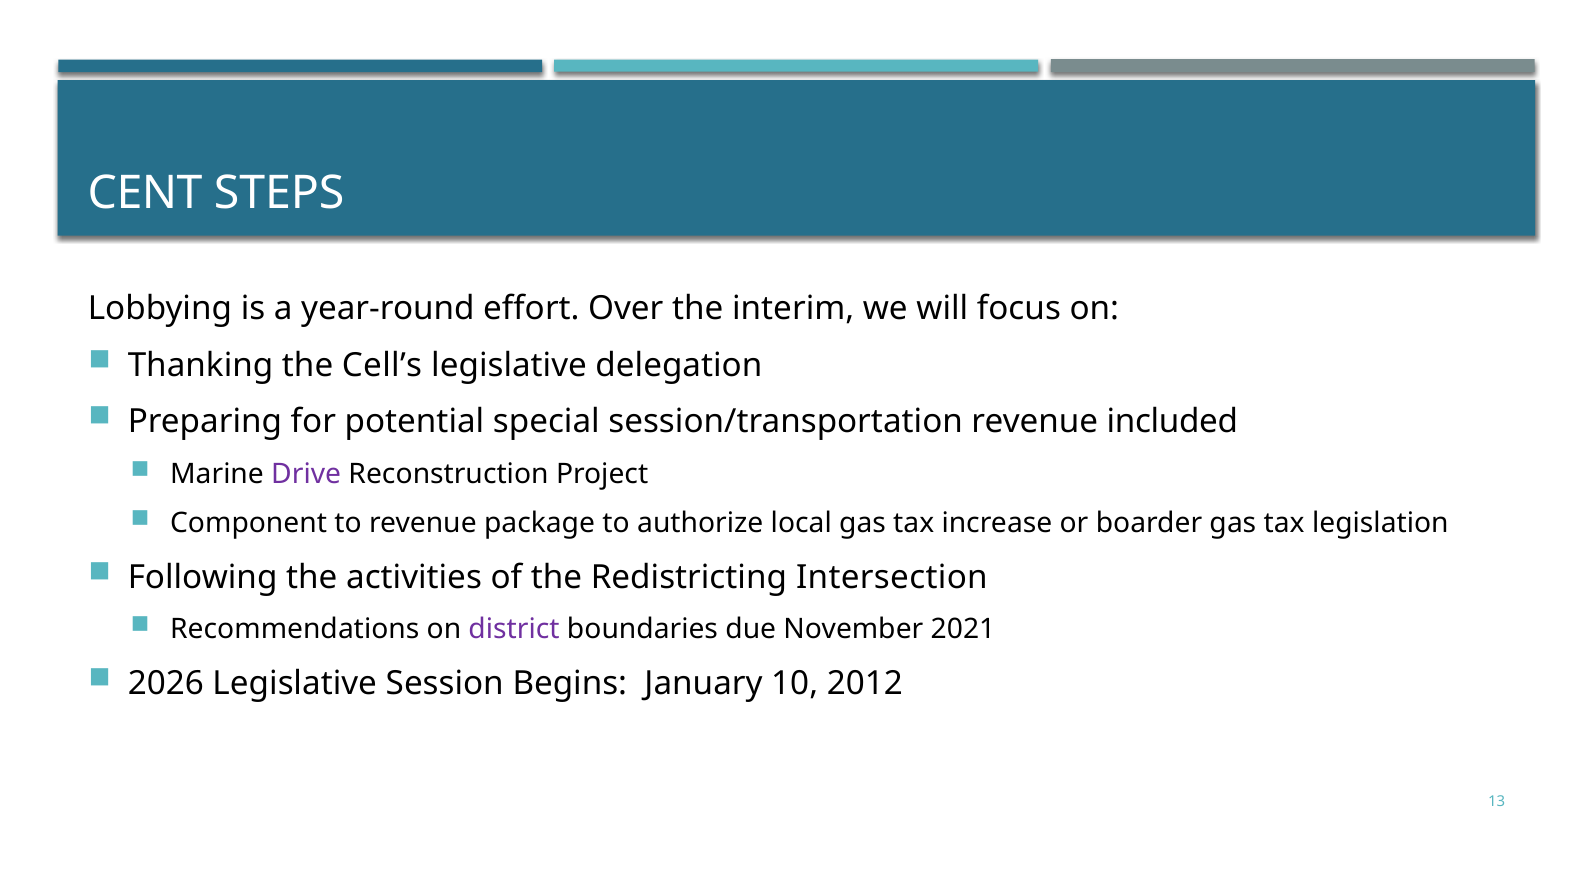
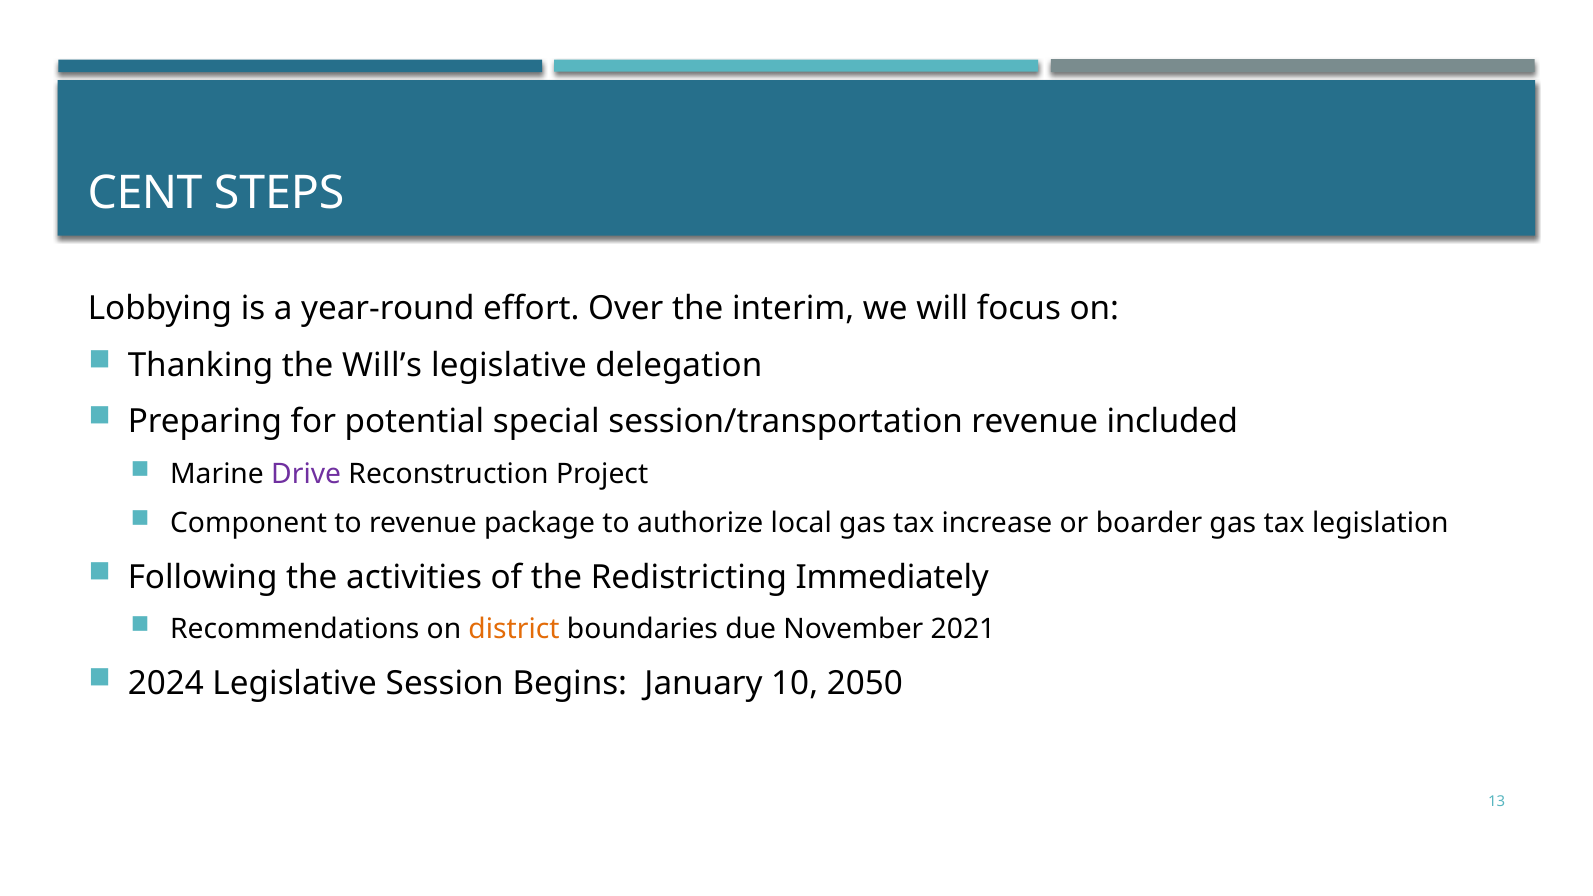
Cell’s: Cell’s -> Will’s
Intersection: Intersection -> Immediately
district colour: purple -> orange
2026: 2026 -> 2024
2012: 2012 -> 2050
